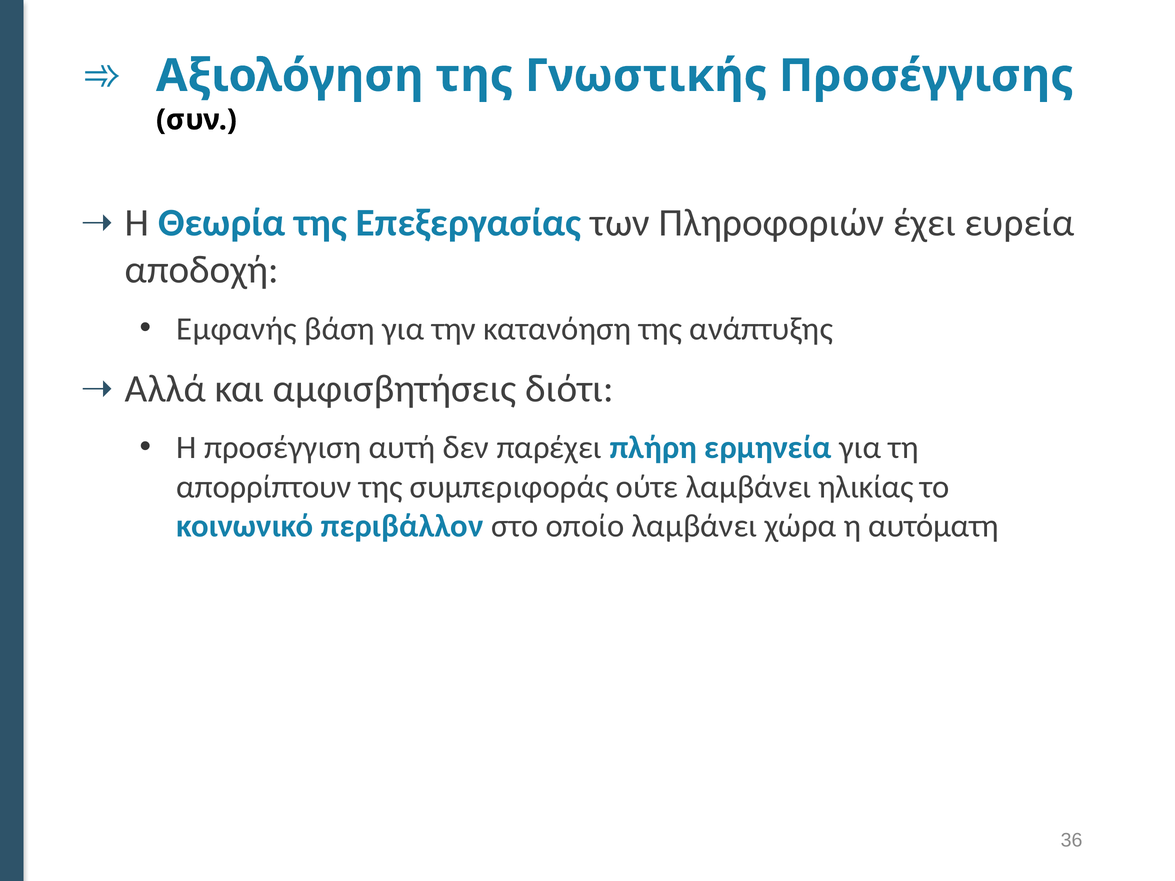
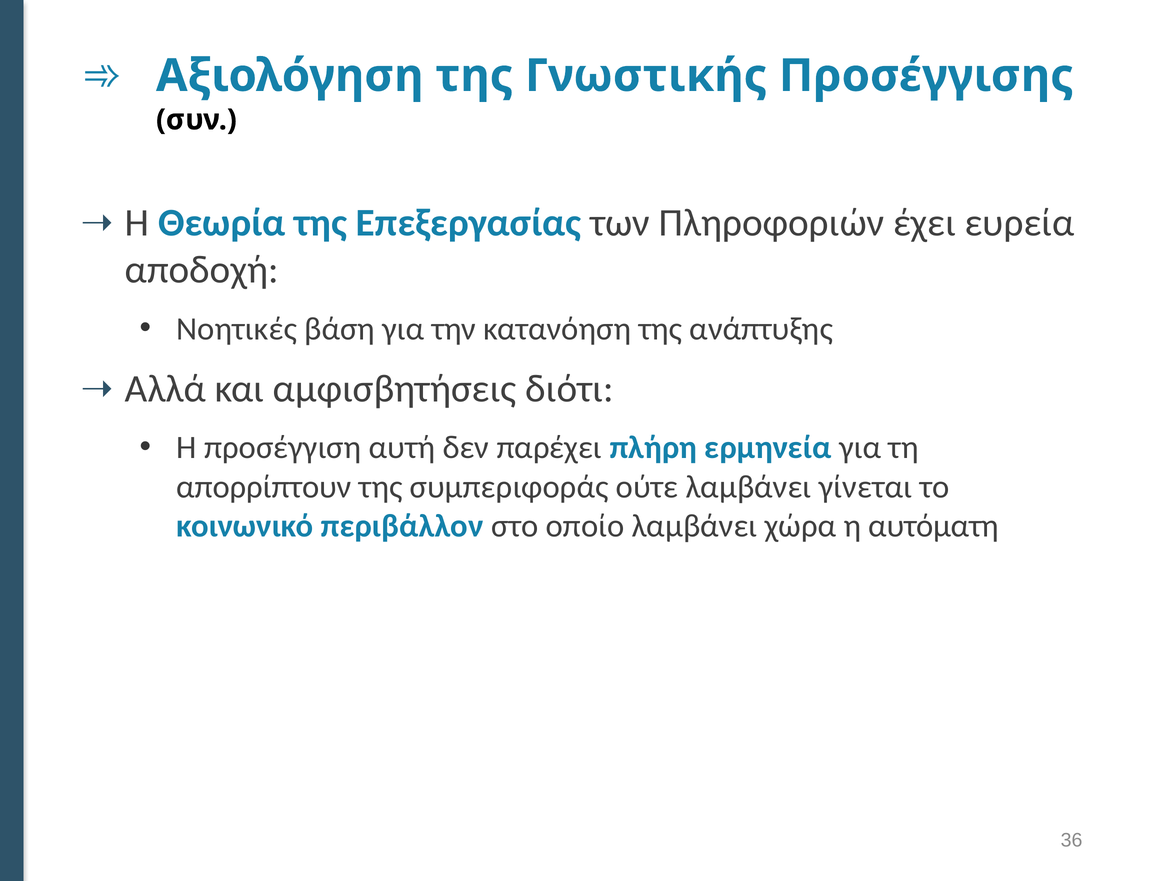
Εμφανής: Εμφανής -> Νοητικές
ηλικίας: ηλικίας -> γίνεται
